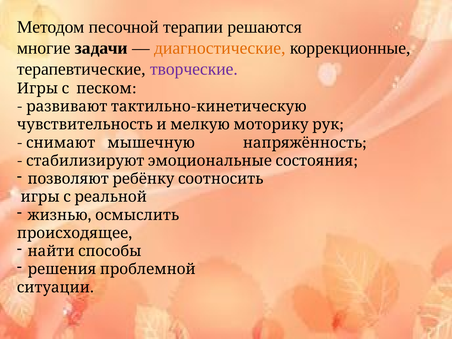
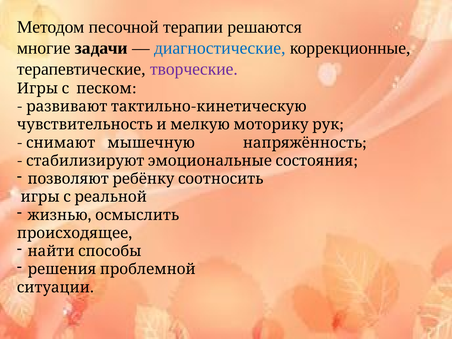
диагностические colour: orange -> blue
